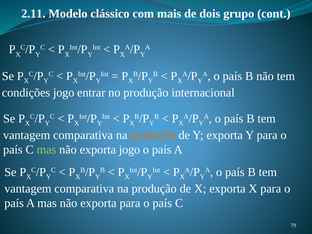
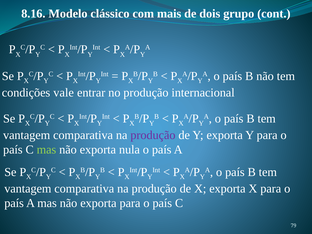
2.11: 2.11 -> 8.16
condições jogo: jogo -> vale
produção at (153, 135) colour: orange -> purple
exporta jogo: jogo -> nula
